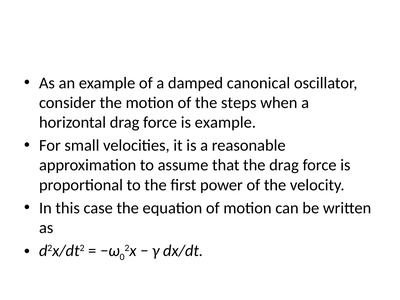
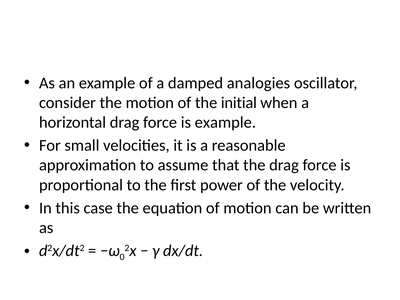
canonical: canonical -> analogies
steps: steps -> initial
